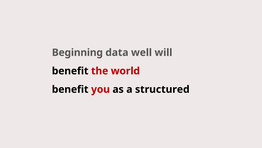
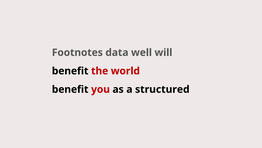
Beginning: Beginning -> Footnotes
